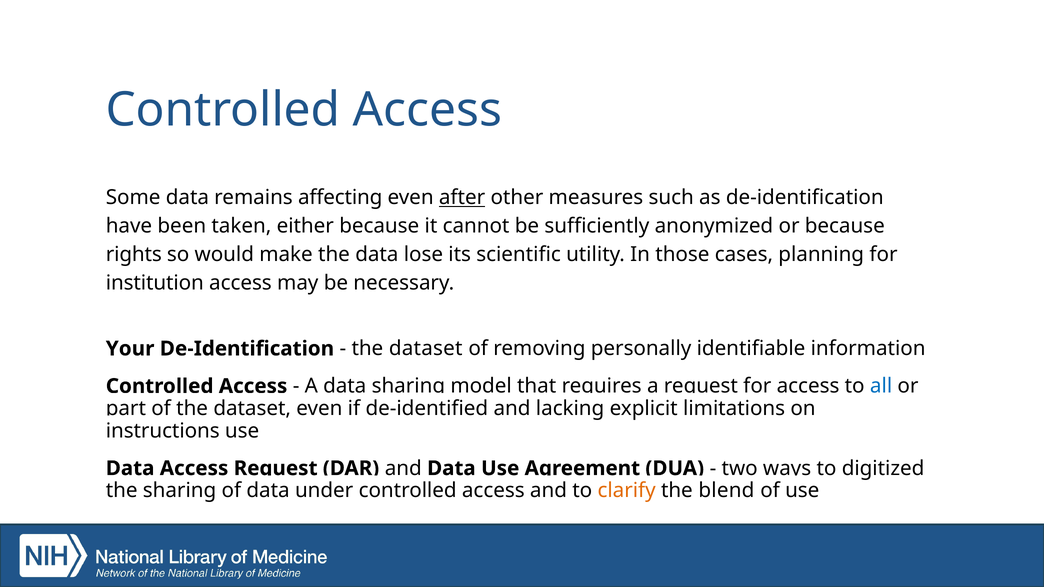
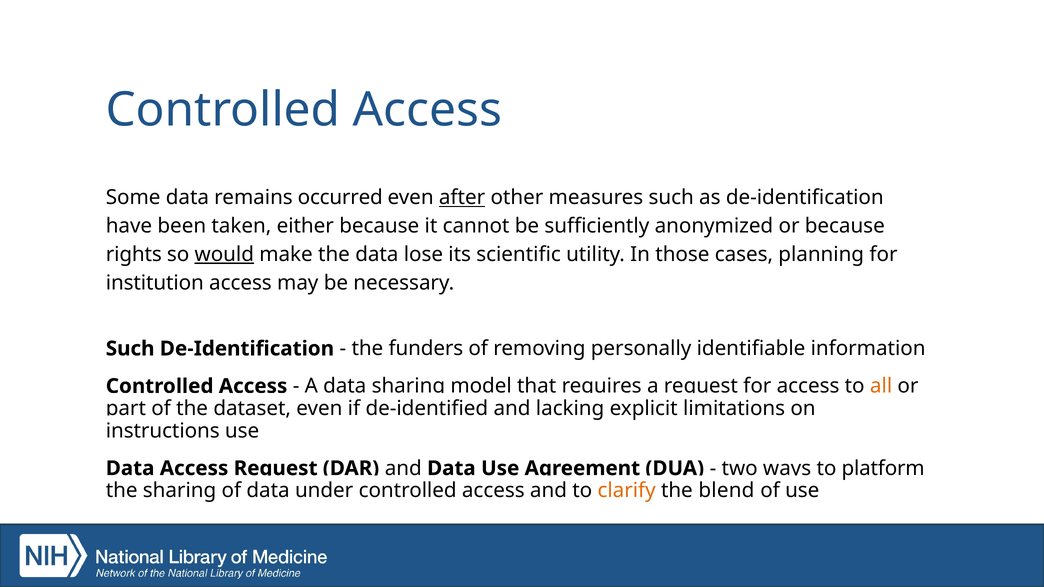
affecting: affecting -> occurred
would underline: none -> present
Your at (130, 349): Your -> Such
dataset at (426, 349): dataset -> funders
all colour: blue -> orange
digitized: digitized -> platform
